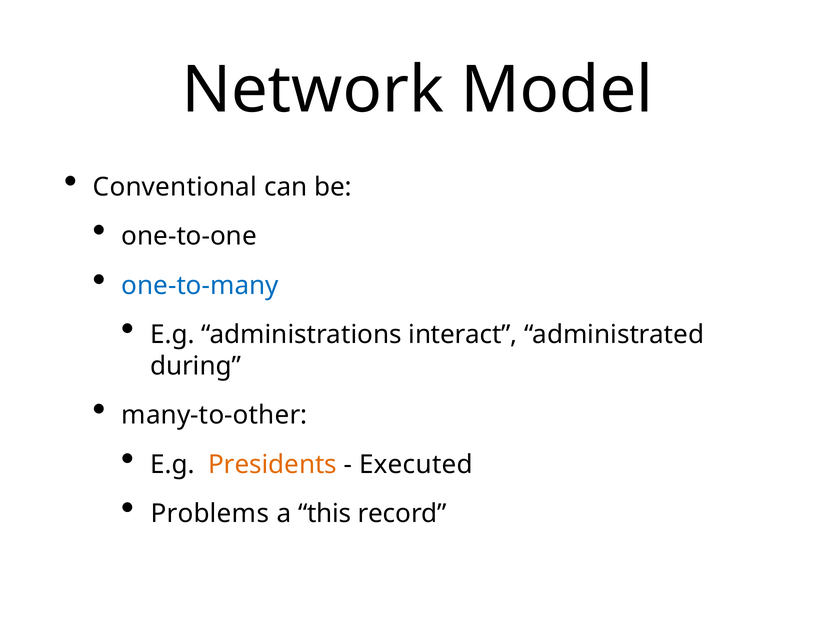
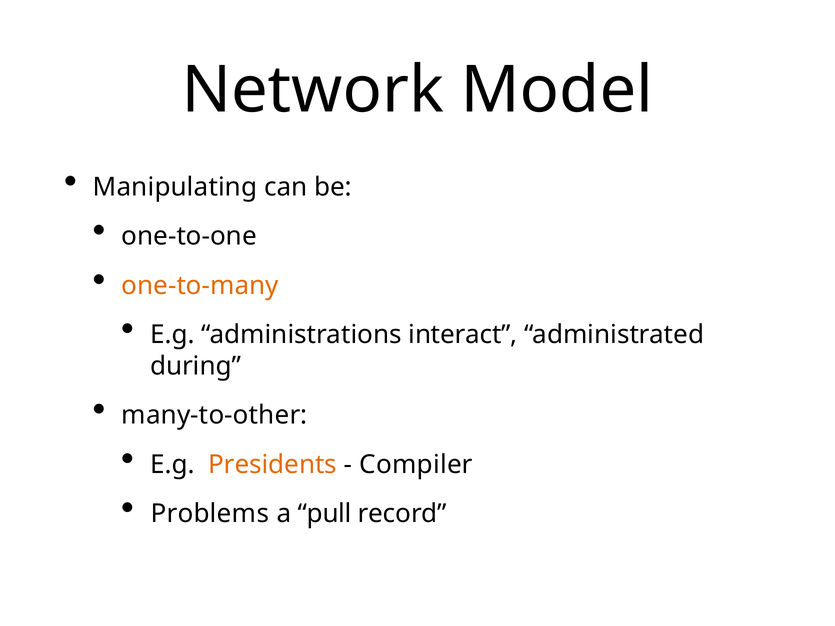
Conventional: Conventional -> Manipulating
one-to-many colour: blue -> orange
Executed: Executed -> Compiler
this: this -> pull
